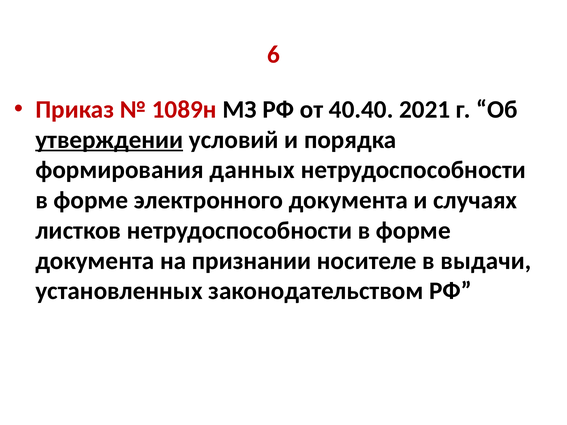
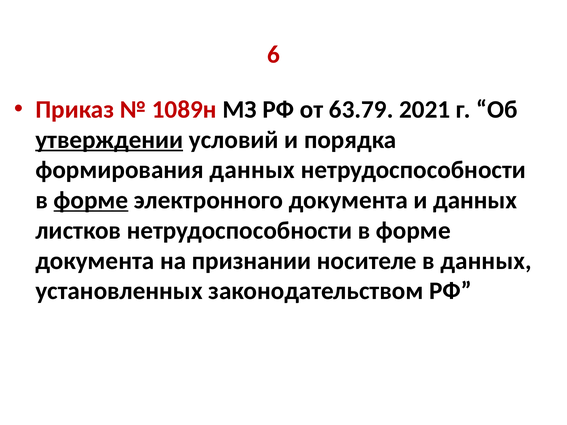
40.40: 40.40 -> 63.79
форме at (91, 200) underline: none -> present
и случаях: случаях -> данных
в выдачи: выдачи -> данных
